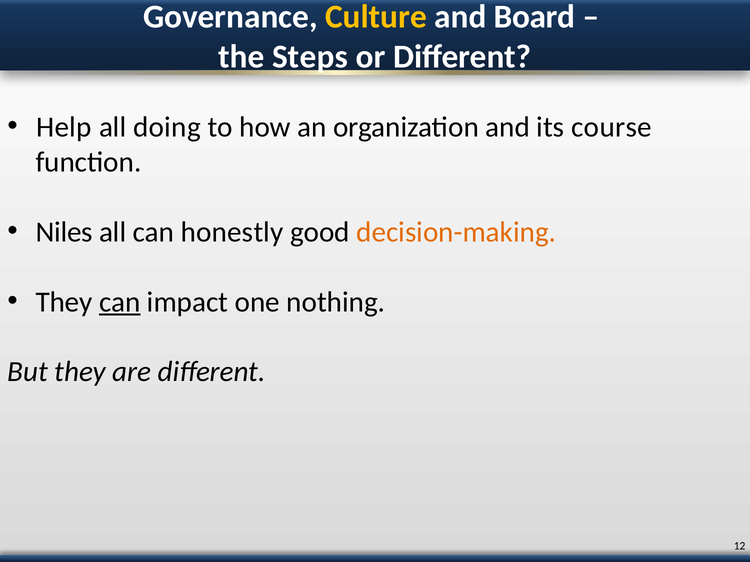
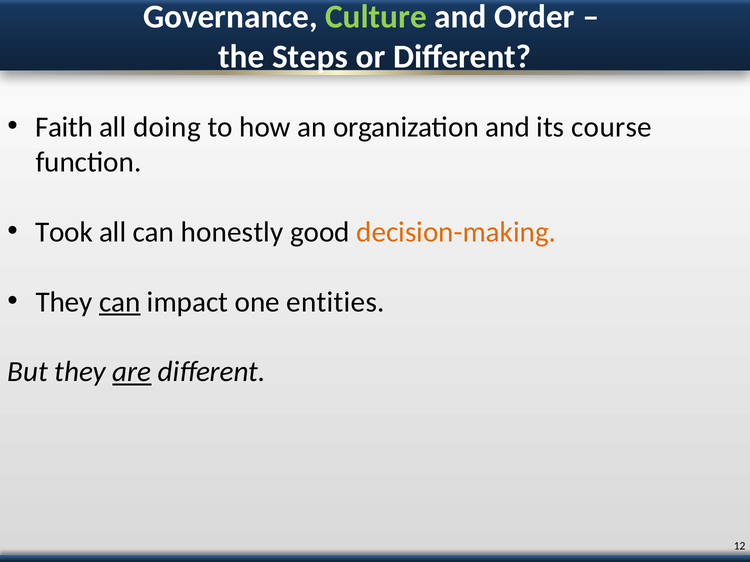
Culture colour: yellow -> light green
Board: Board -> Order
Help: Help -> Faith
Niles: Niles -> Took
nothing: nothing -> entities
are underline: none -> present
